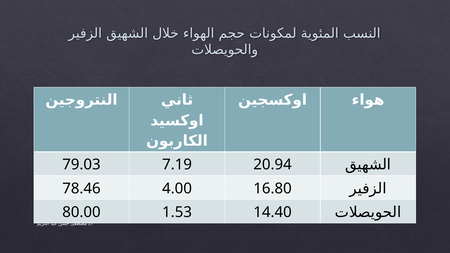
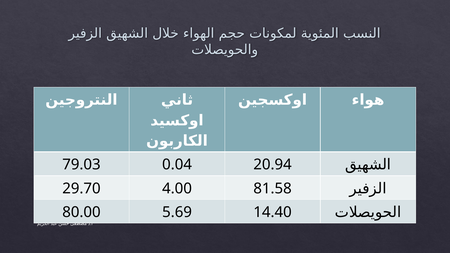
7.19: 7.19 -> 0.04
78.46: 78.46 -> 29.70
16.80: 16.80 -> 81.58
1.53: 1.53 -> 5.69
